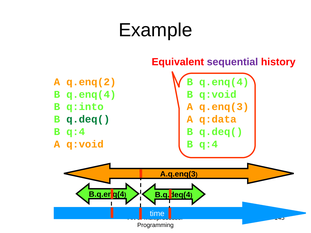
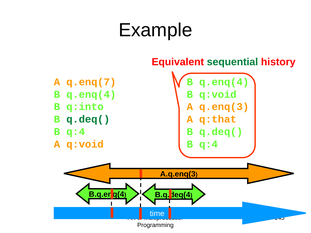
sequential colour: purple -> green
q.enq(2: q.enq(2 -> q.enq(7
q:data: q:data -> q:that
